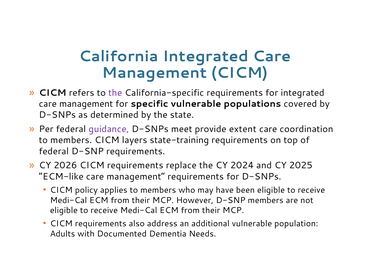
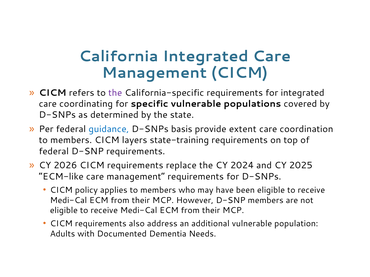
management at (86, 104): management -> coordinating
guidance colour: purple -> blue
meet: meet -> basis
